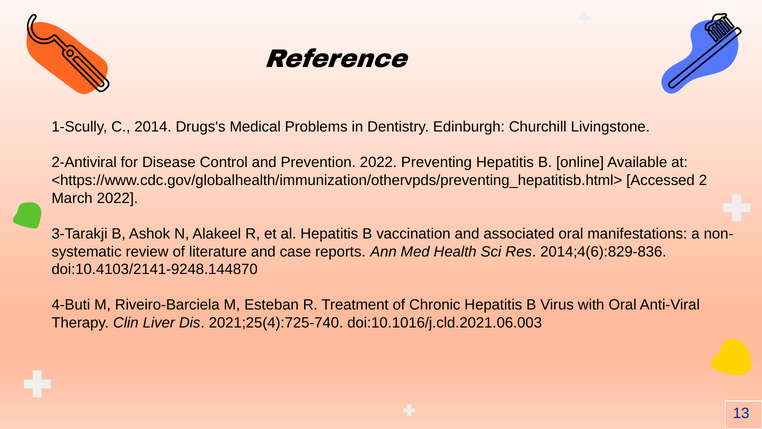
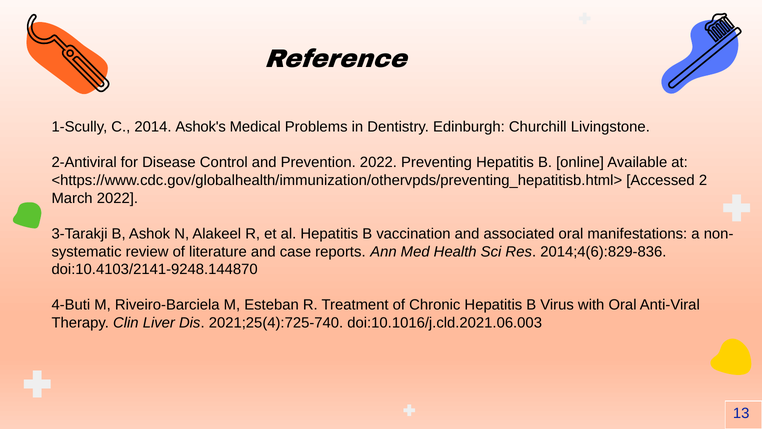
Drugs's: Drugs's -> Ashok's
